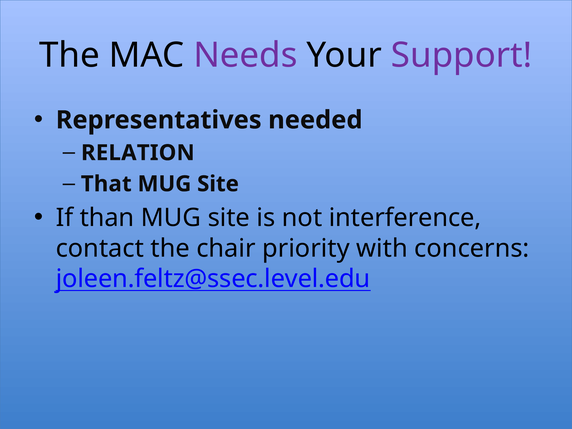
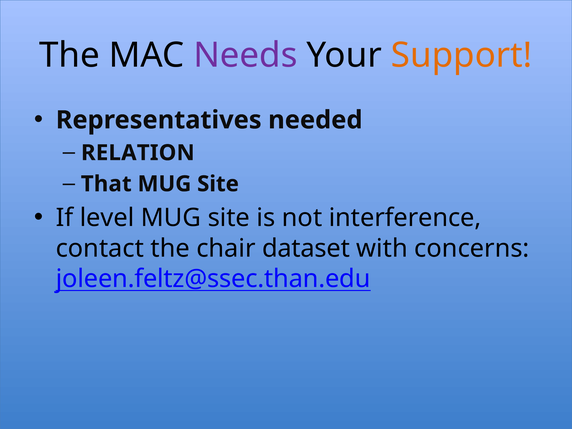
Support colour: purple -> orange
than: than -> level
priority: priority -> dataset
joleen.feltz@ssec.level.edu: joleen.feltz@ssec.level.edu -> joleen.feltz@ssec.than.edu
